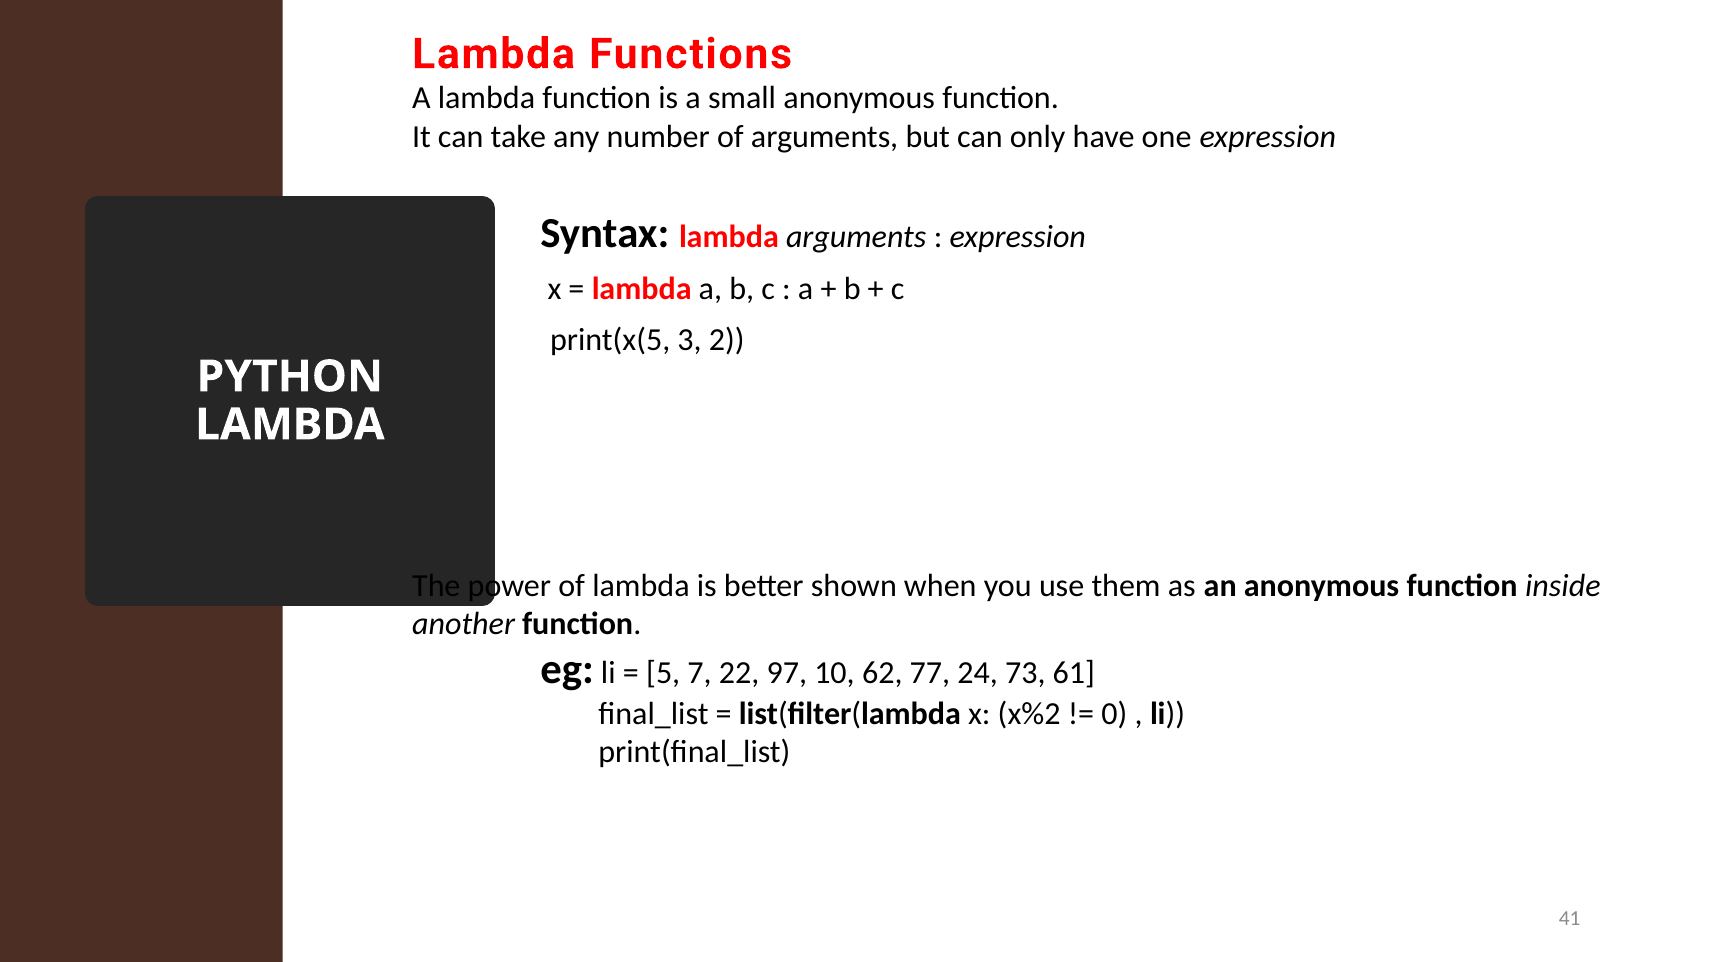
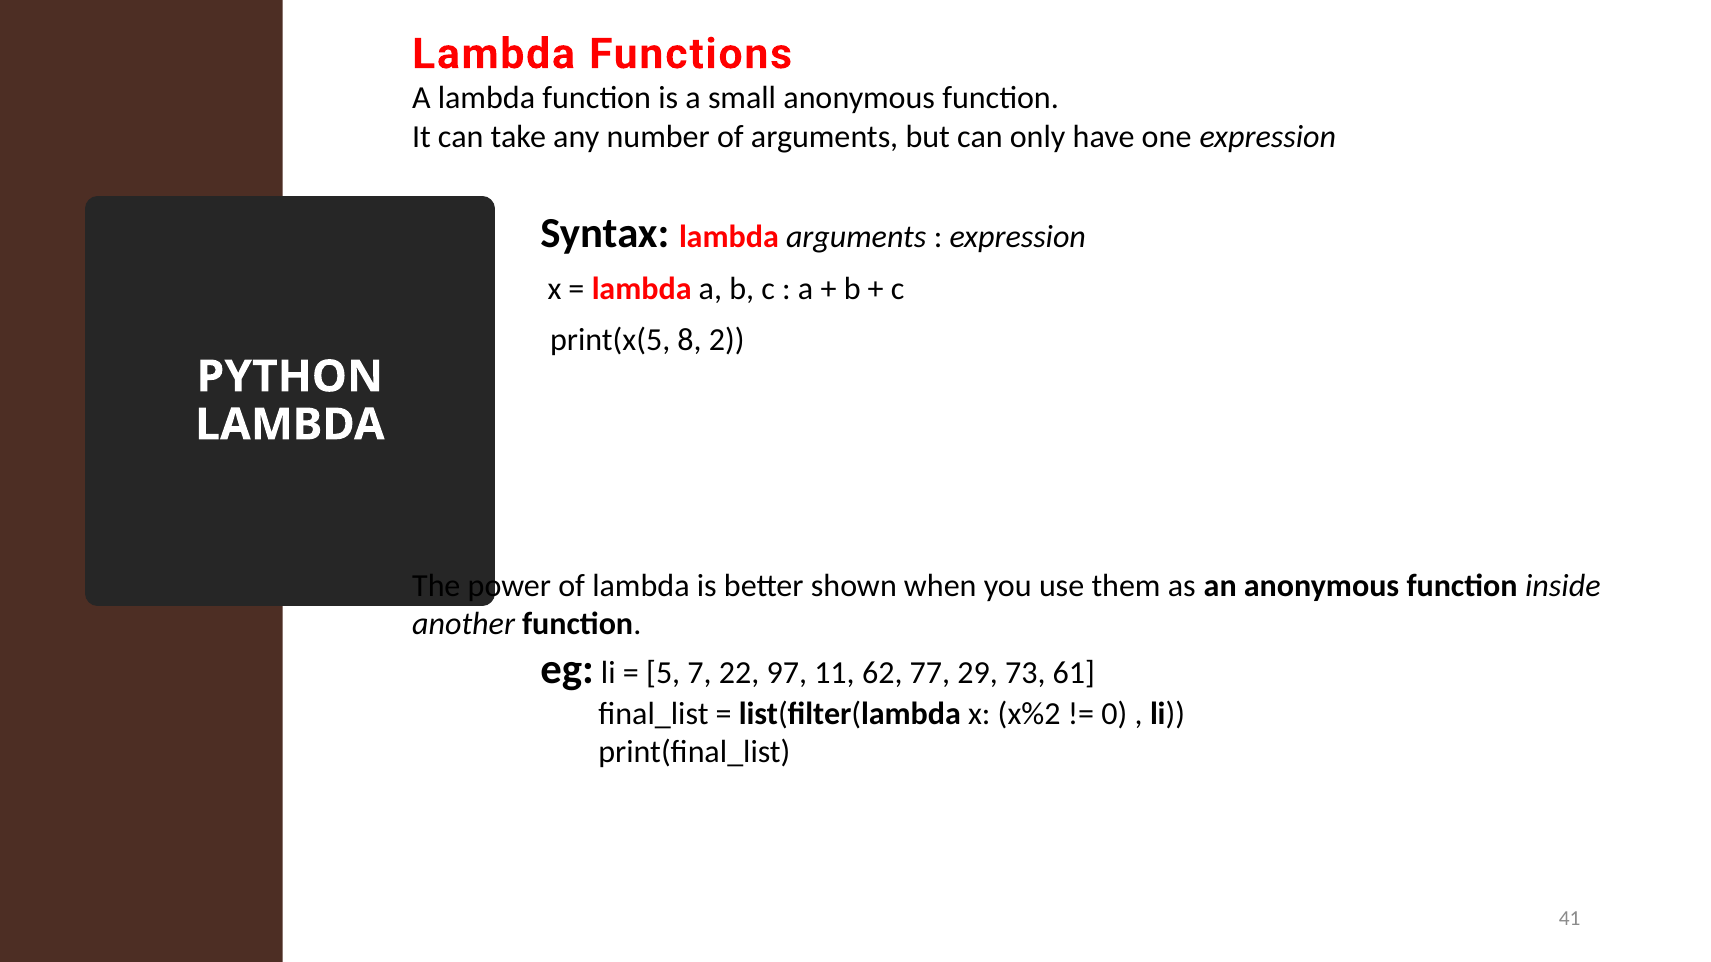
3: 3 -> 8
10: 10 -> 11
24: 24 -> 29
